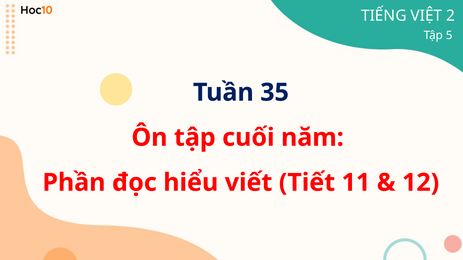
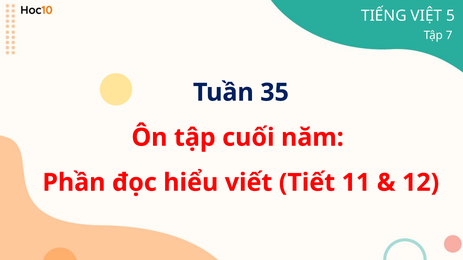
2: 2 -> 5
5: 5 -> 7
